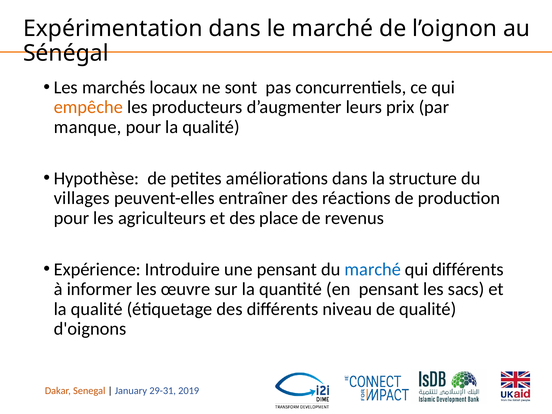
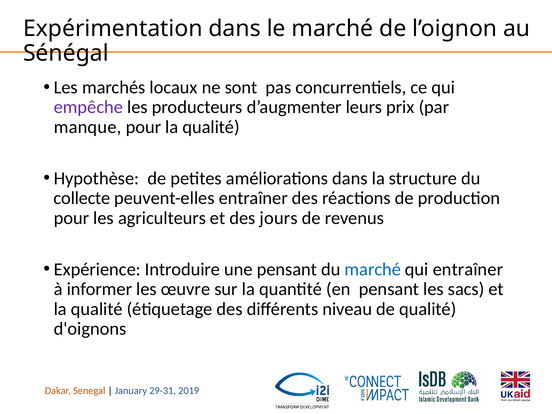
empêche colour: orange -> purple
villages: villages -> collecte
place: place -> jours
qui différents: différents -> entraîner
